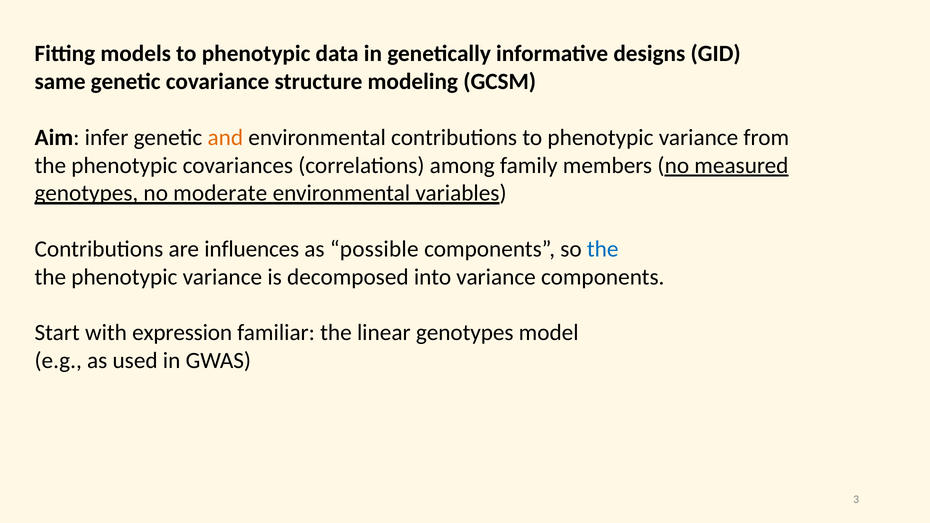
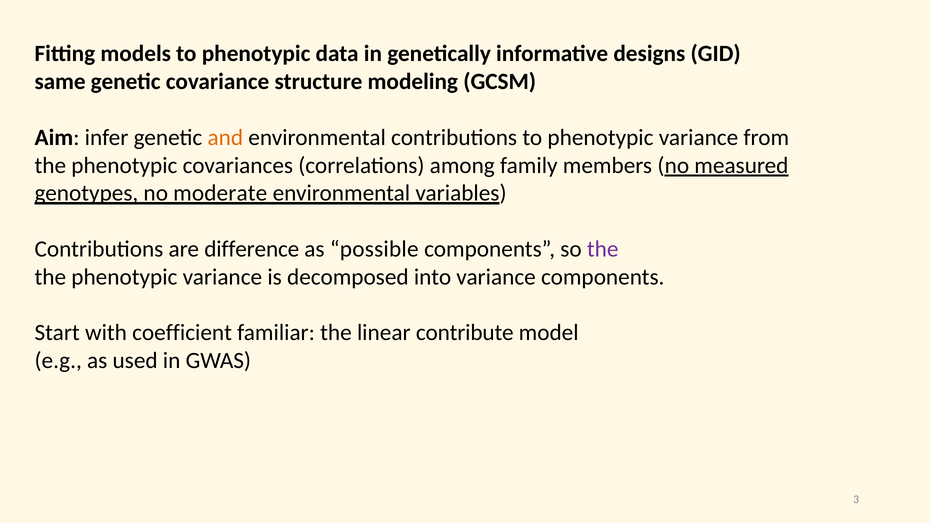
influences: influences -> difference
the at (603, 249) colour: blue -> purple
expression: expression -> coefficient
linear genotypes: genotypes -> contribute
